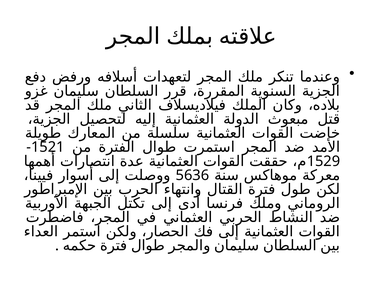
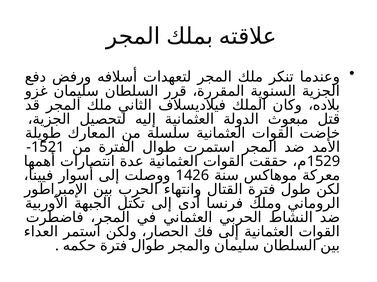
5636: 5636 -> 1426
